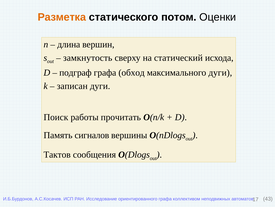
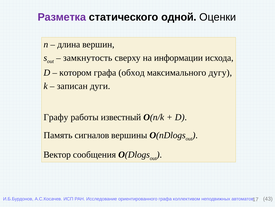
Разметка colour: orange -> purple
потом: потом -> одной
статический: статический -> информации
подграф: подграф -> котором
максимального дуги: дуги -> дугу
Поиск: Поиск -> Графу
прочитать: прочитать -> известный
Тактов: Тактов -> Вектор
